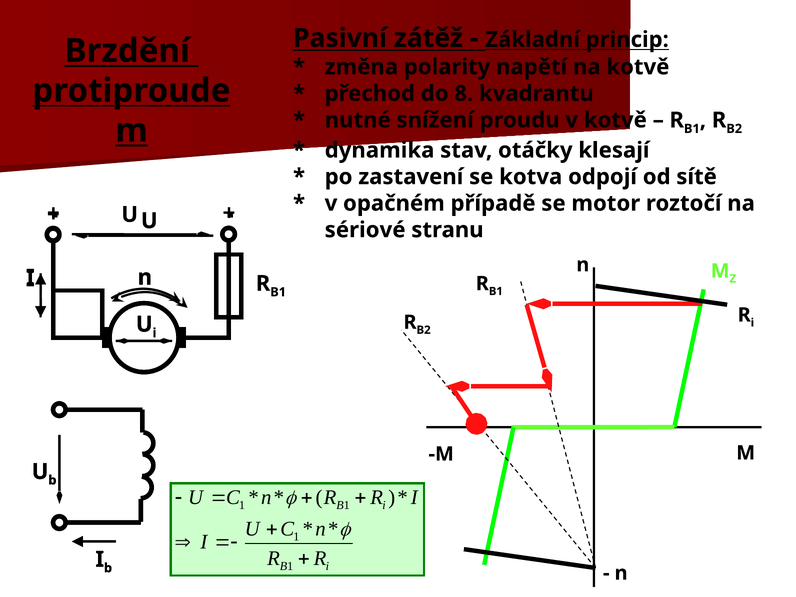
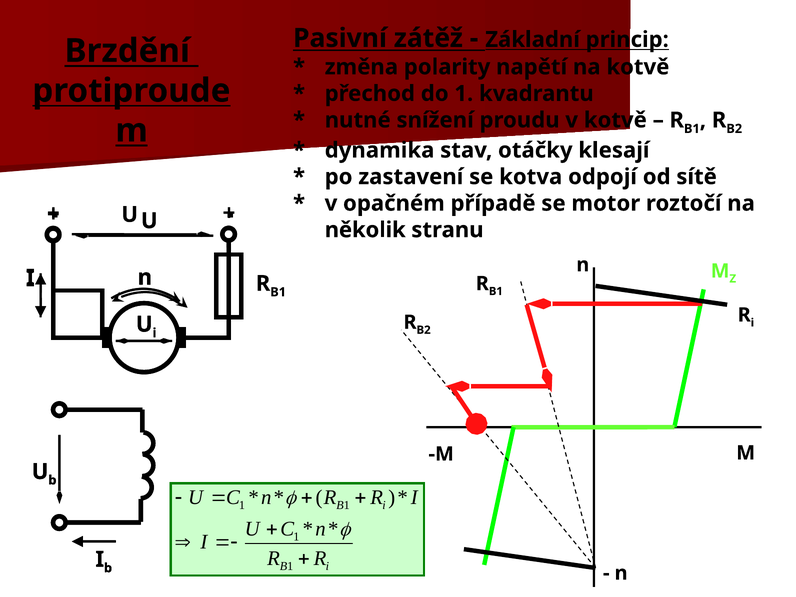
do 8: 8 -> 1
sériové: sériové -> několik
